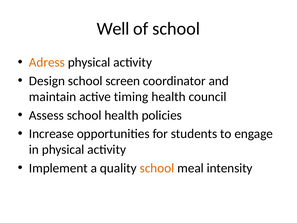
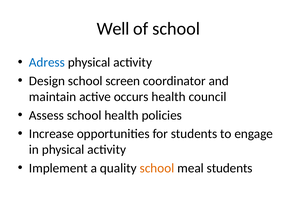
Adress colour: orange -> blue
timing: timing -> occurs
meal intensity: intensity -> students
